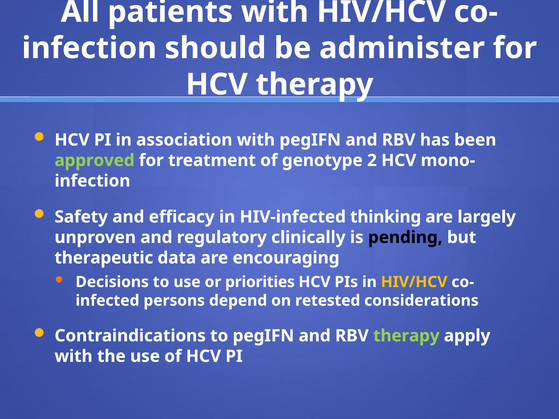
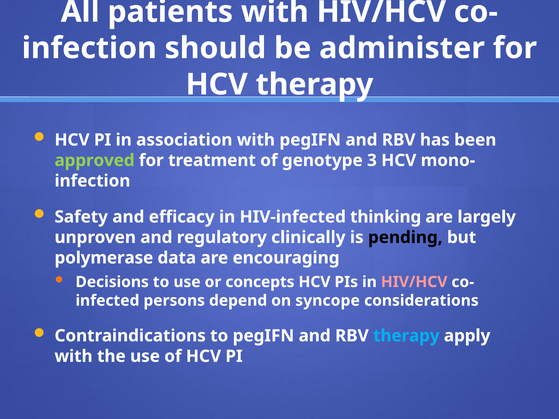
2: 2 -> 3
therapeutic: therapeutic -> polymerase
priorities: priorities -> concepts
HIV/HCV at (414, 282) colour: yellow -> pink
retested: retested -> syncope
therapy at (406, 336) colour: light green -> light blue
